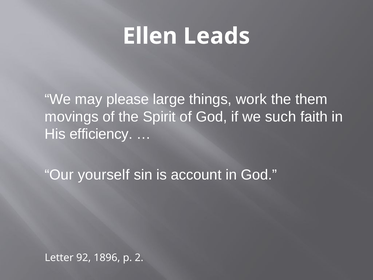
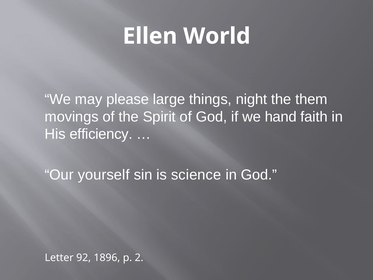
Leads: Leads -> World
work: work -> night
such: such -> hand
account: account -> science
